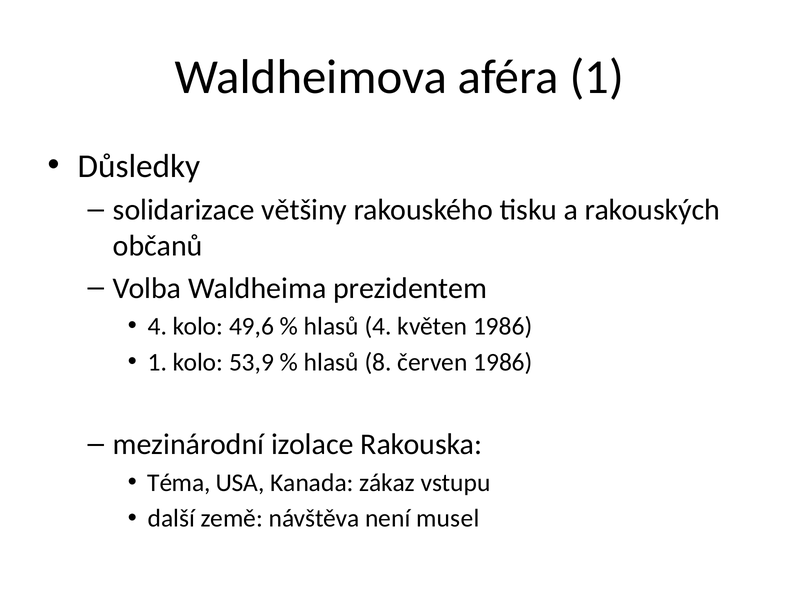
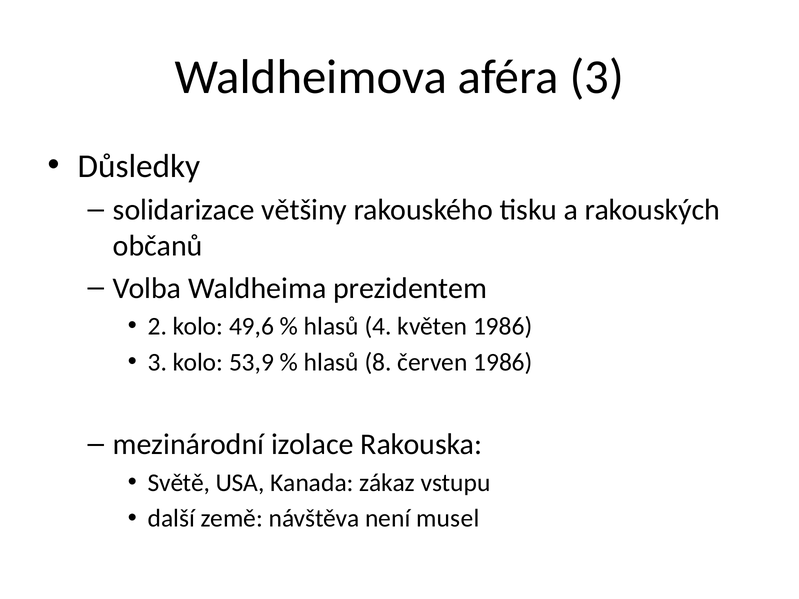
aféra 1: 1 -> 3
4 at (157, 327): 4 -> 2
1 at (157, 363): 1 -> 3
Téma: Téma -> Světě
